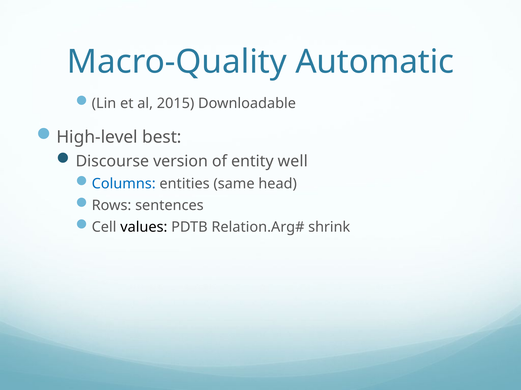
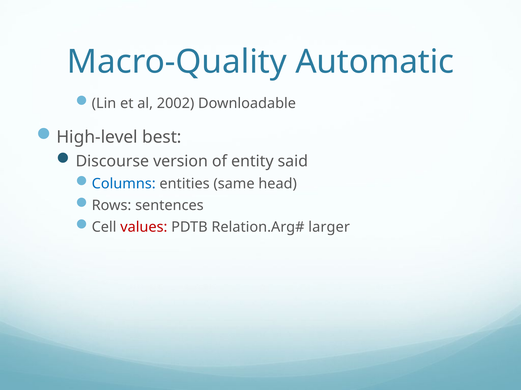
2015: 2015 -> 2002
well: well -> said
values colour: black -> red
shrink: shrink -> larger
